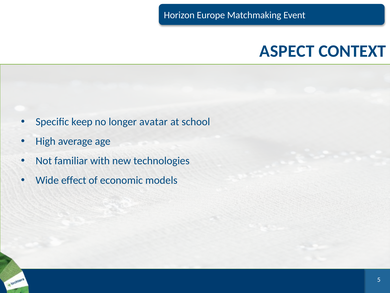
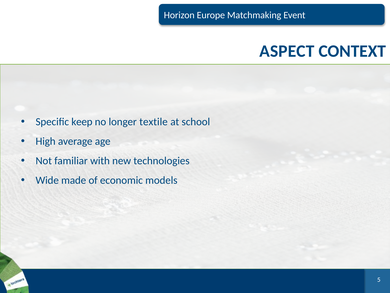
avatar: avatar -> textile
effect: effect -> made
